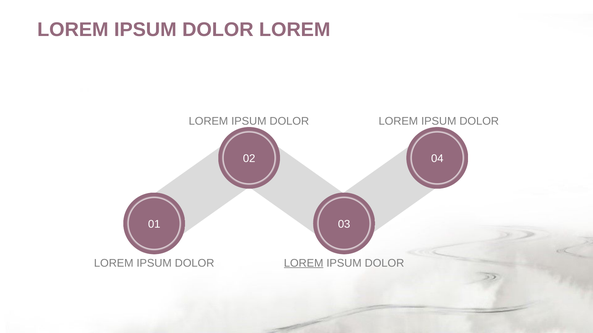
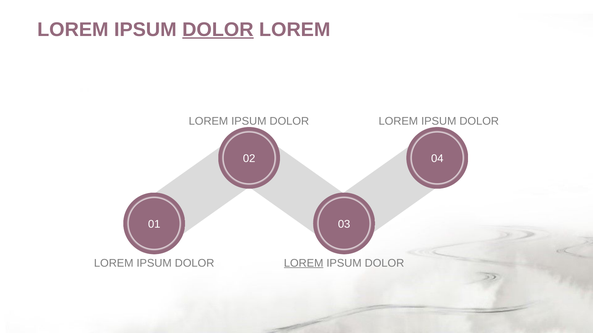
DOLOR at (218, 30) underline: none -> present
